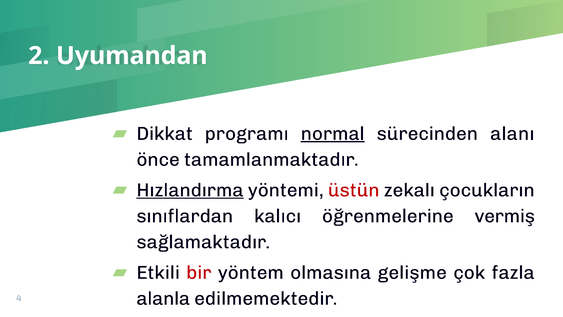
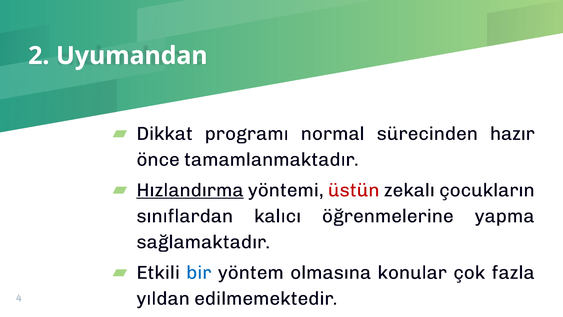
normal underline: present -> none
alanı: alanı -> hazır
vermiş: vermiş -> yapma
bir colour: red -> blue
gelişme: gelişme -> konular
alanla: alanla -> yıldan
